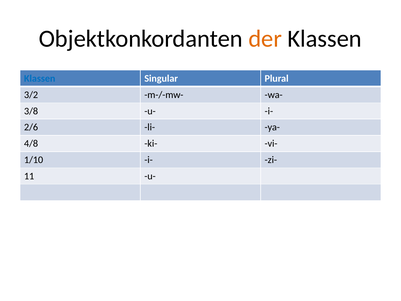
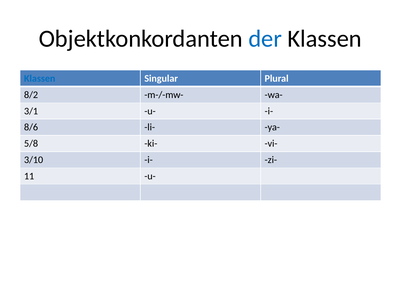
der colour: orange -> blue
3/2: 3/2 -> 8/2
3/8: 3/8 -> 3/1
2/6: 2/6 -> 8/6
4/8: 4/8 -> 5/8
1/10: 1/10 -> 3/10
